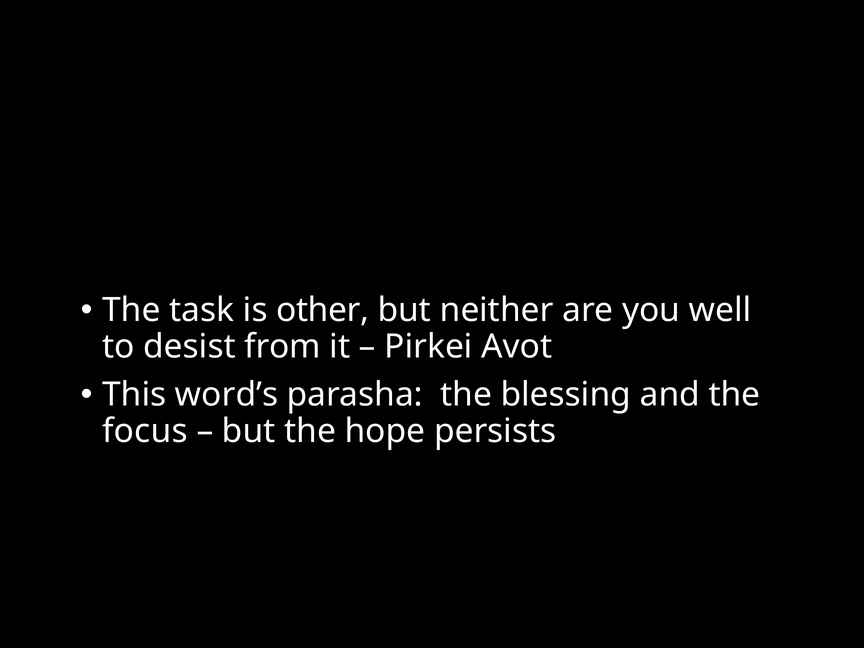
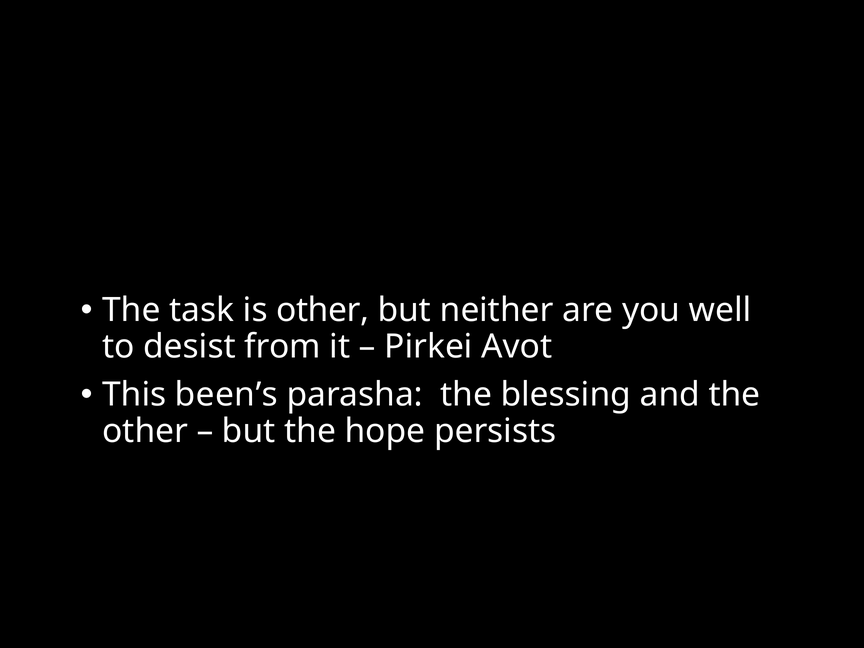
word’s: word’s -> been’s
focus at (145, 431): focus -> other
